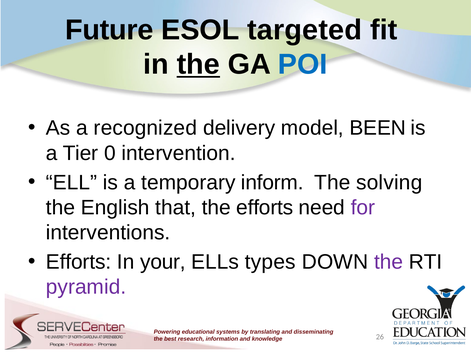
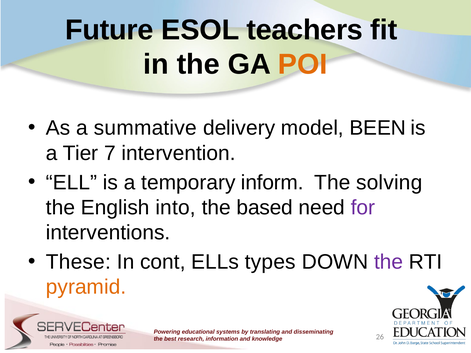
targeted: targeted -> teachers
the at (198, 64) underline: present -> none
POI colour: blue -> orange
recognized: recognized -> summative
0: 0 -> 7
that: that -> into
the efforts: efforts -> based
Efforts at (79, 262): Efforts -> These
your: your -> cont
pyramid colour: purple -> orange
